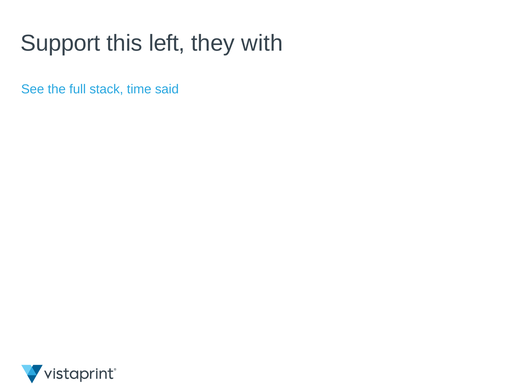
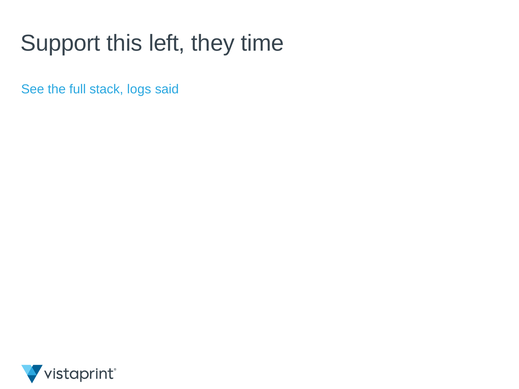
with: with -> time
time: time -> logs
